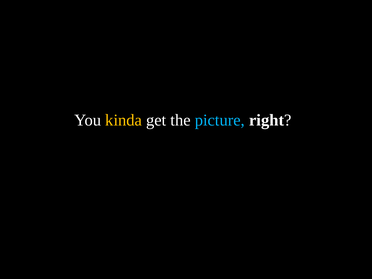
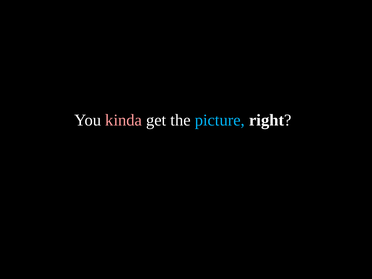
kinda colour: yellow -> pink
